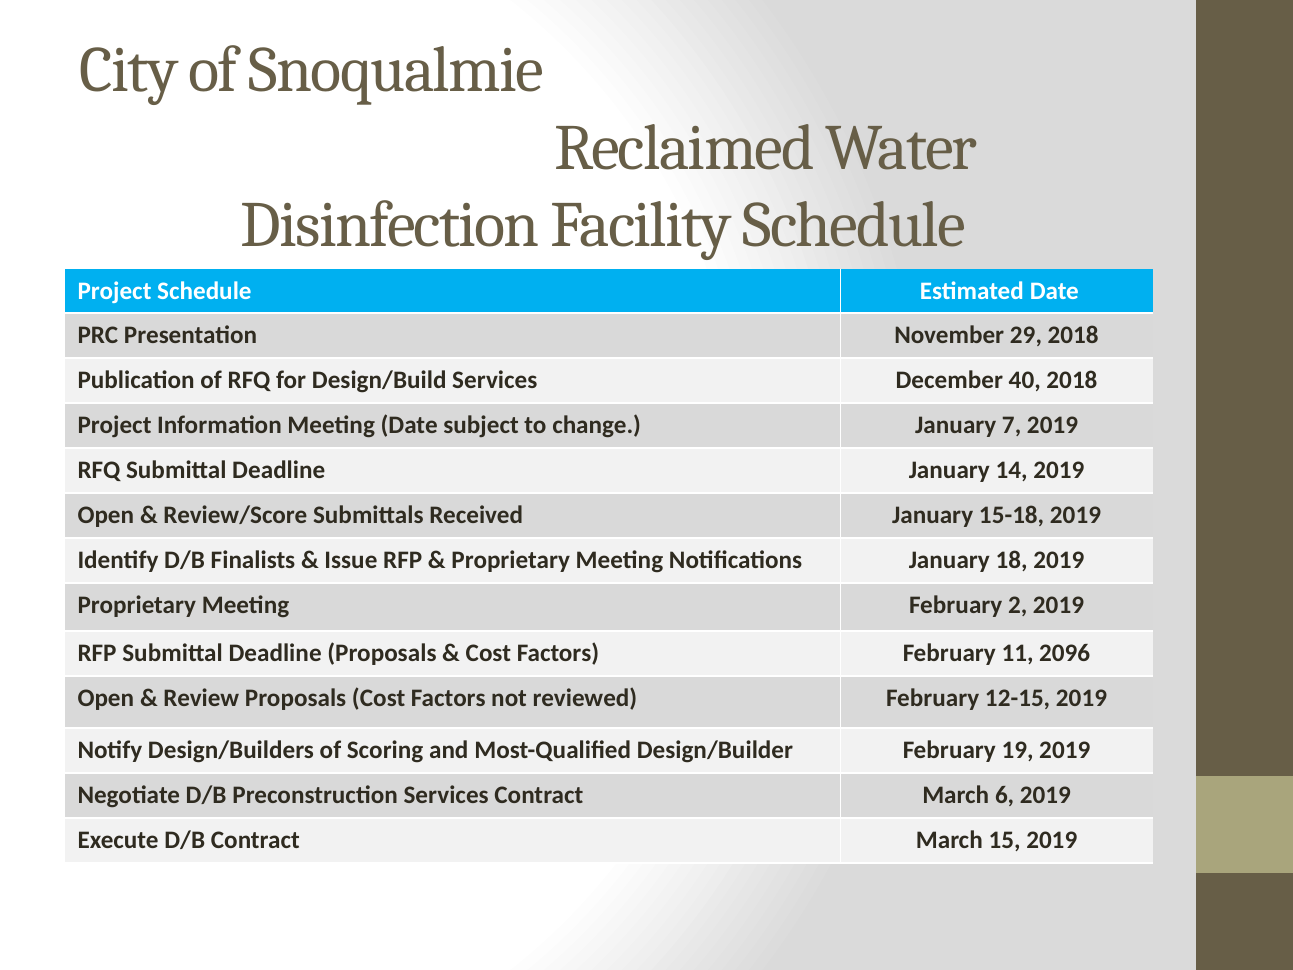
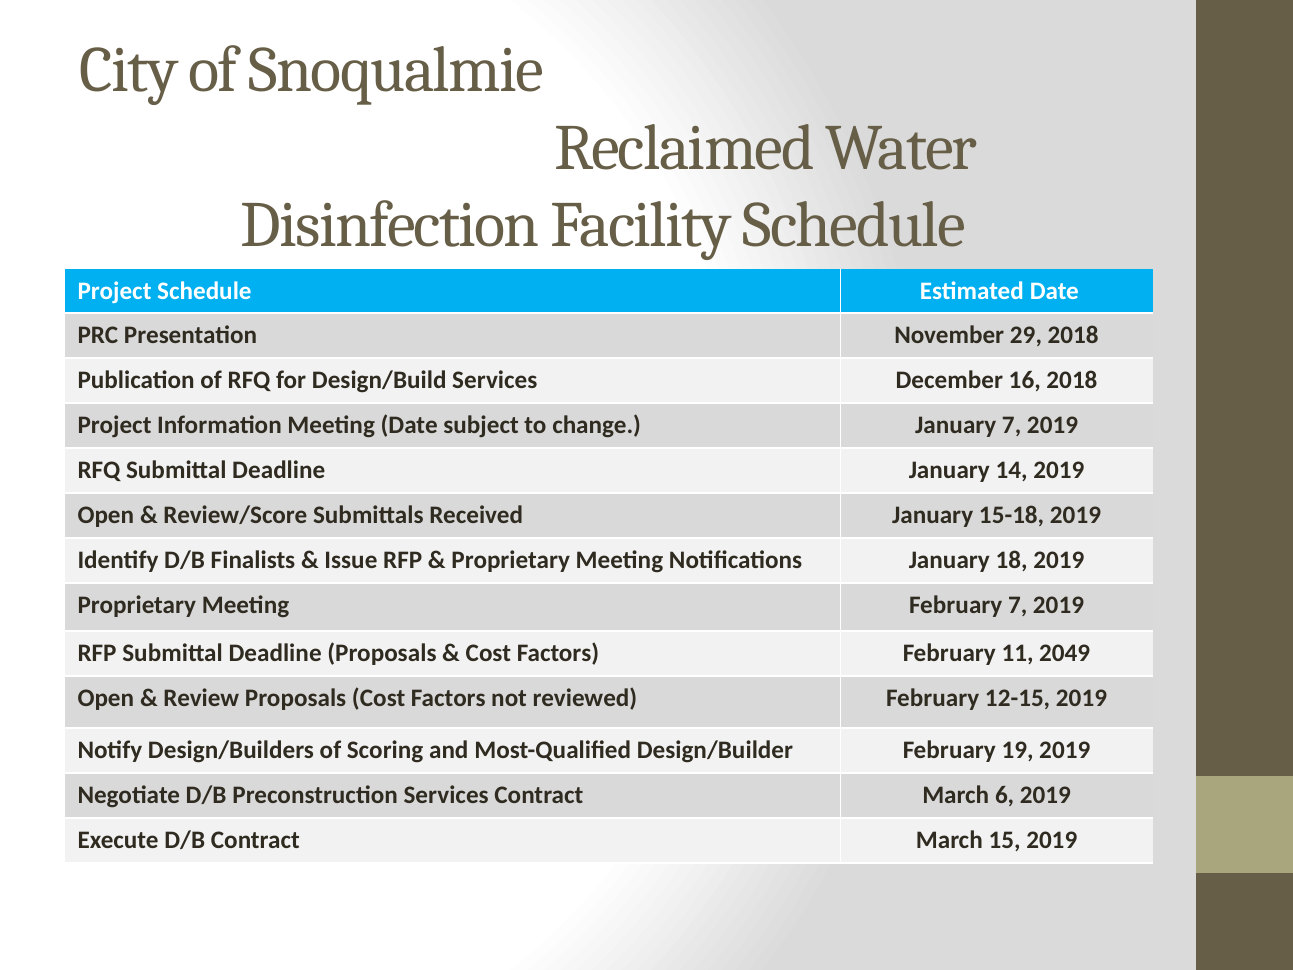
40: 40 -> 16
February 2: 2 -> 7
2096: 2096 -> 2049
